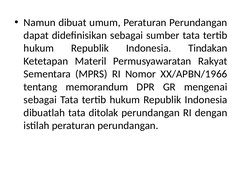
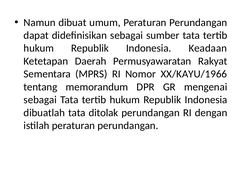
Tindakan: Tindakan -> Keadaan
Materil: Materil -> Daerah
XX/APBN/1966: XX/APBN/1966 -> XX/KAYU/1966
